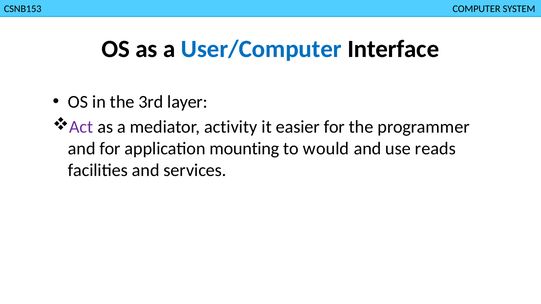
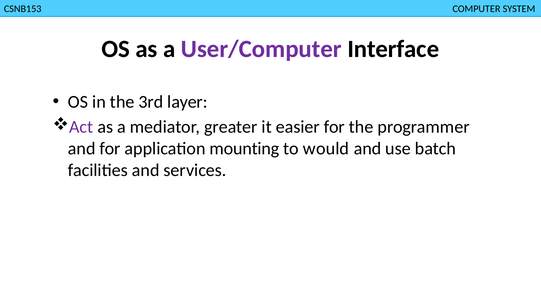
User/Computer colour: blue -> purple
activity: activity -> greater
reads: reads -> batch
